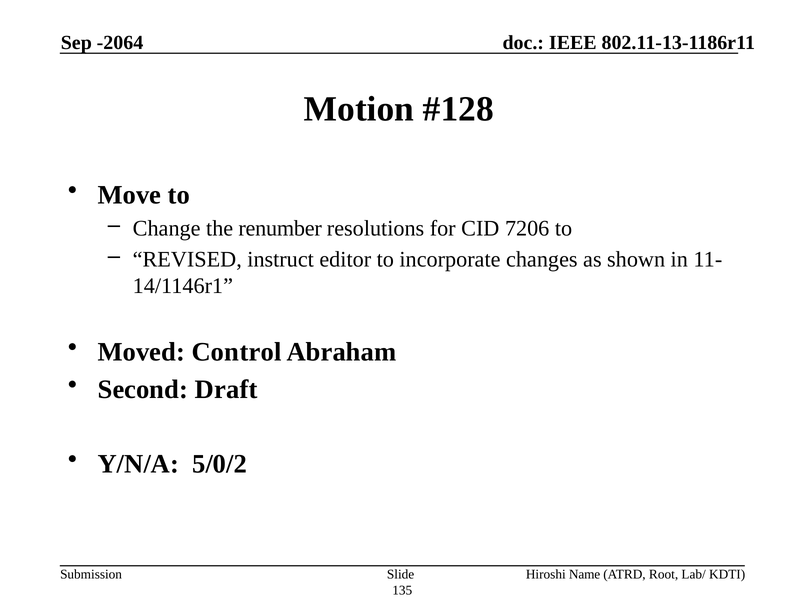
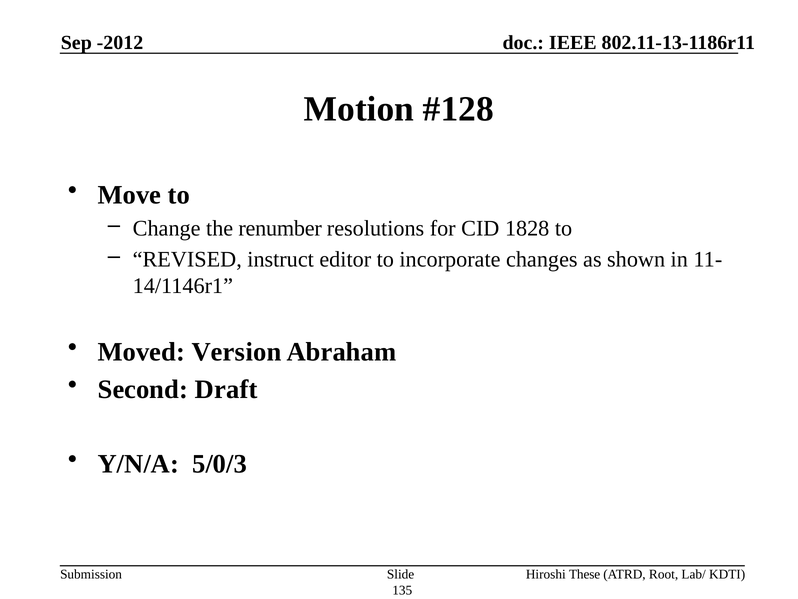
-2064: -2064 -> -2012
7206: 7206 -> 1828
Control: Control -> Version
5/0/2: 5/0/2 -> 5/0/3
Name: Name -> These
